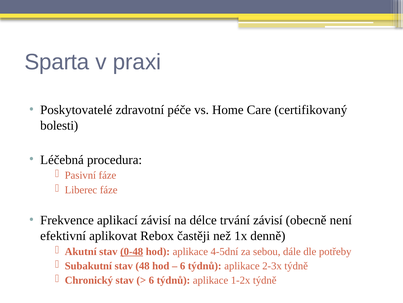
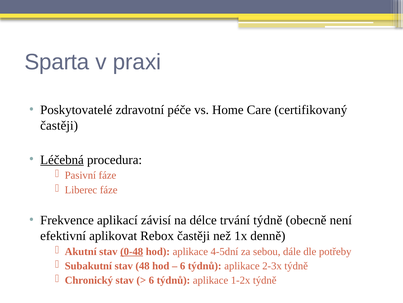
bolesti at (59, 125): bolesti -> častěji
Léčebná underline: none -> present
trvání závisí: závisí -> týdně
